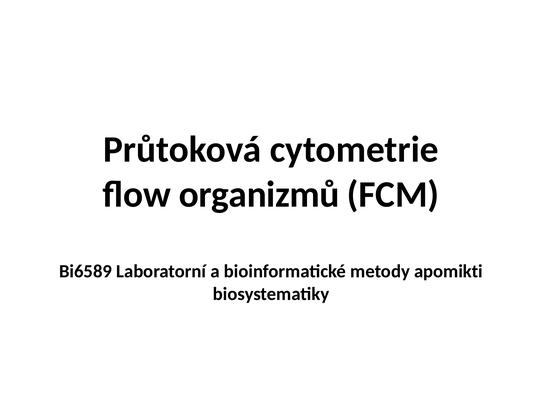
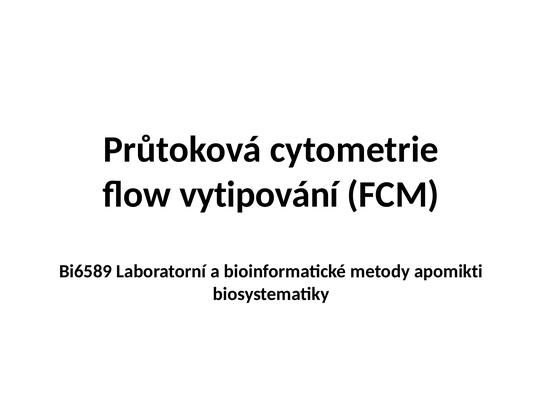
organizmů: organizmů -> vytipování
